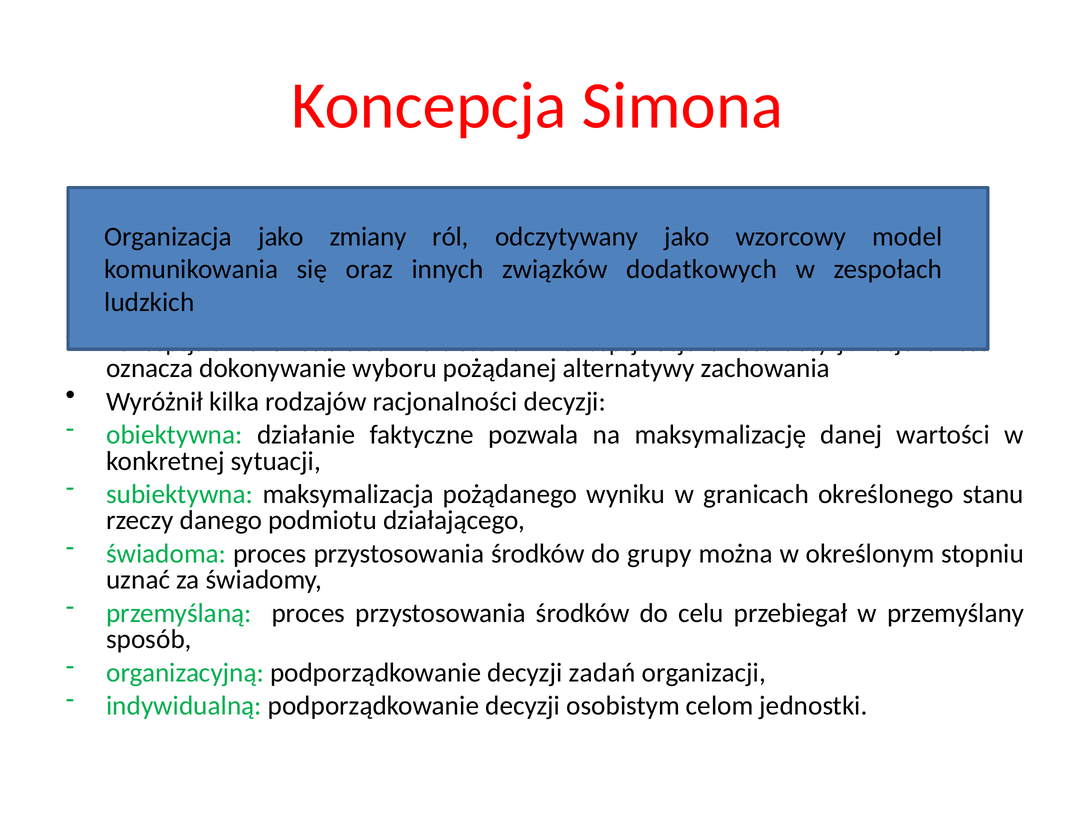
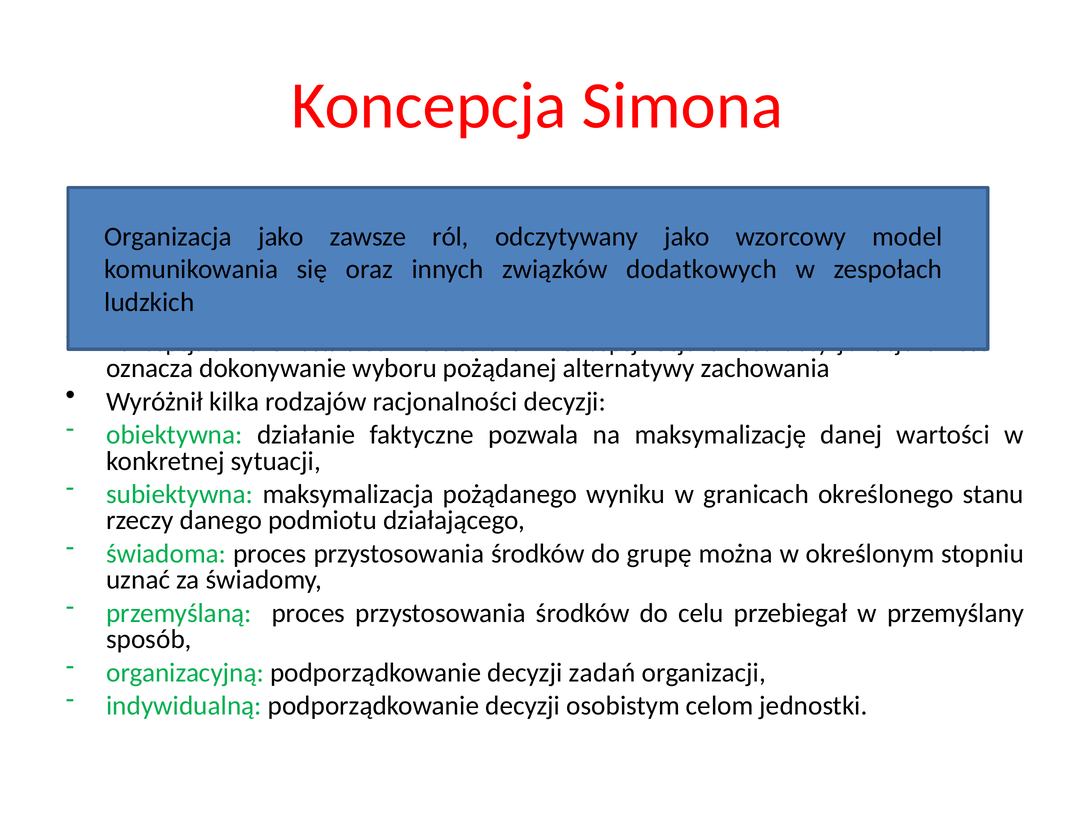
zmiany: zmiany -> zawsze
grupy: grupy -> grupę
